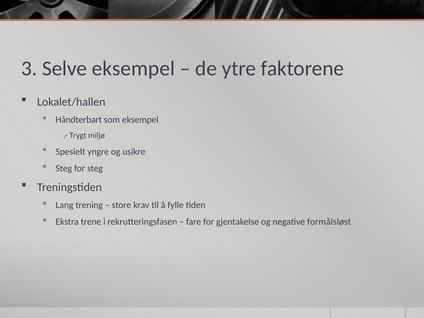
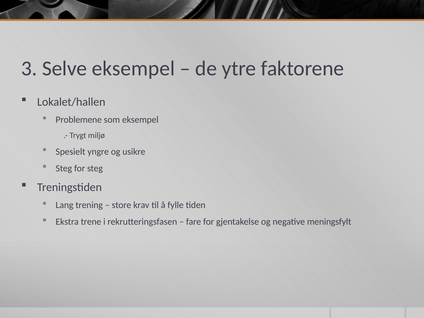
Håndterbart: Håndterbart -> Problemene
formålsløst: formålsløst -> meningsfylt
